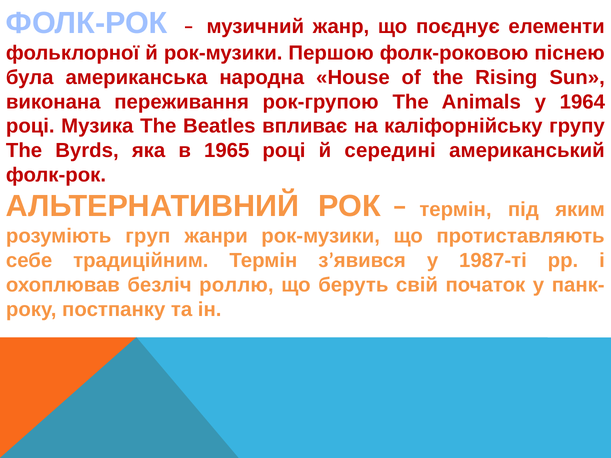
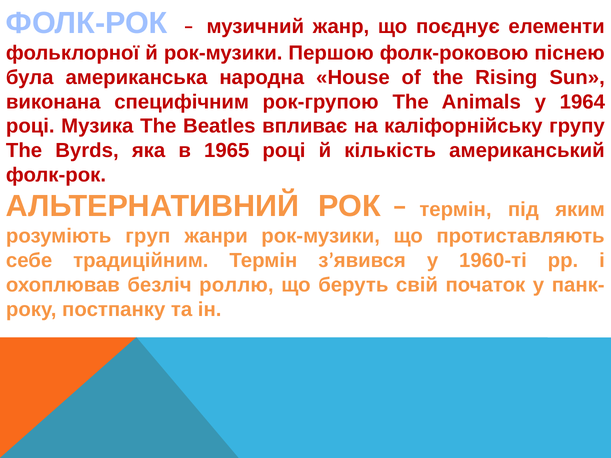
переживання: переживання -> специфічним
середині: середині -> кількість
1987-ті: 1987-ті -> 1960-ті
